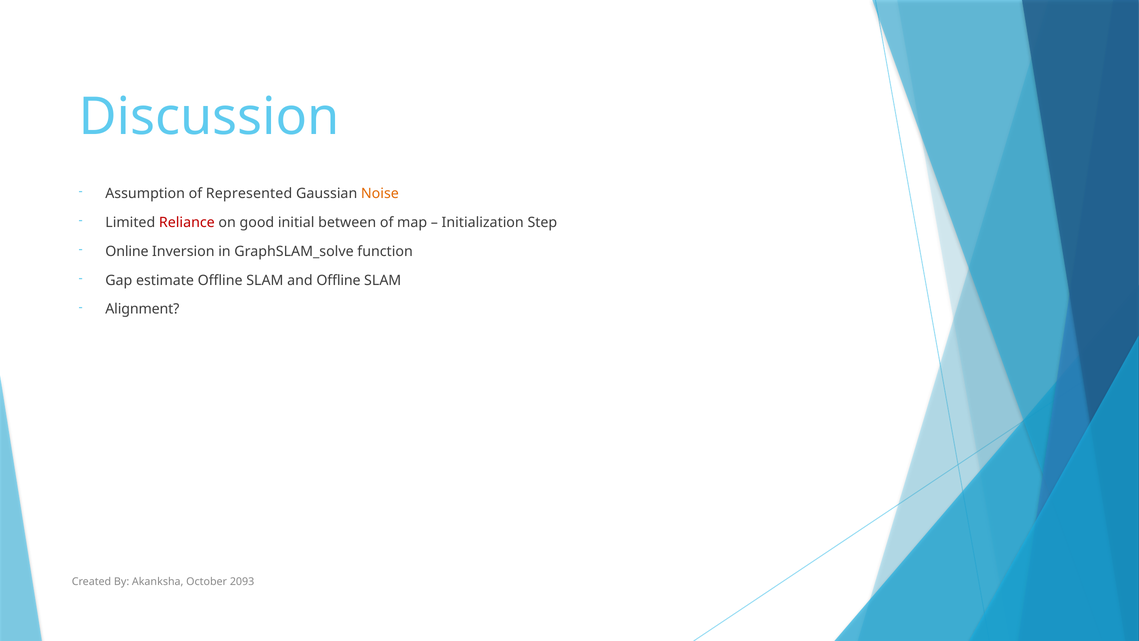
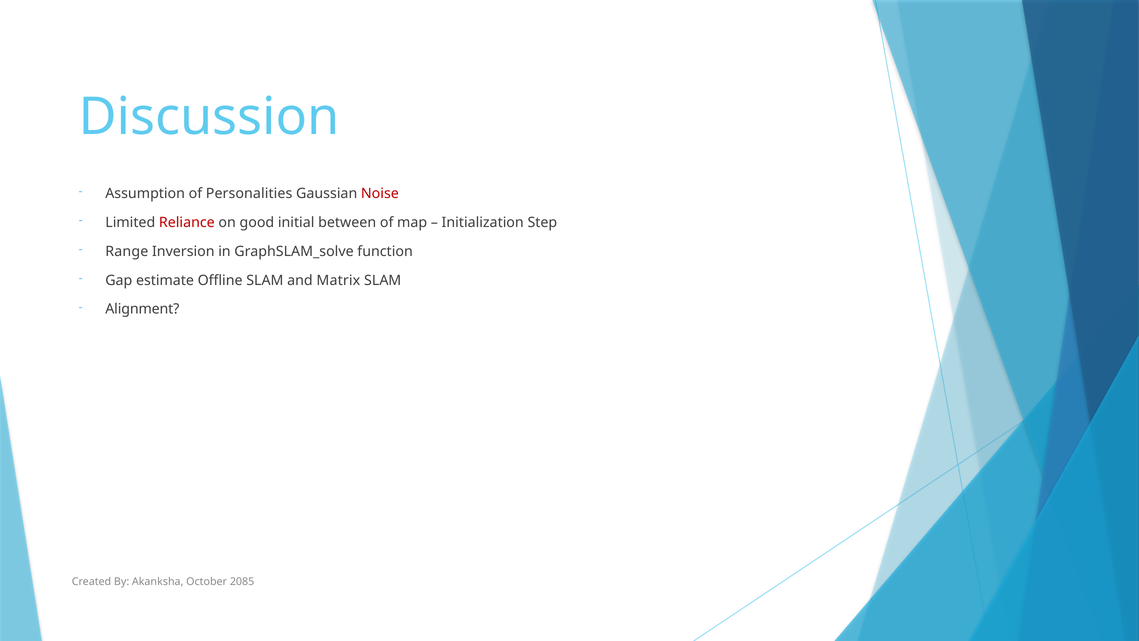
Represented: Represented -> Personalities
Noise colour: orange -> red
Online: Online -> Range
and Offline: Offline -> Matrix
2093: 2093 -> 2085
